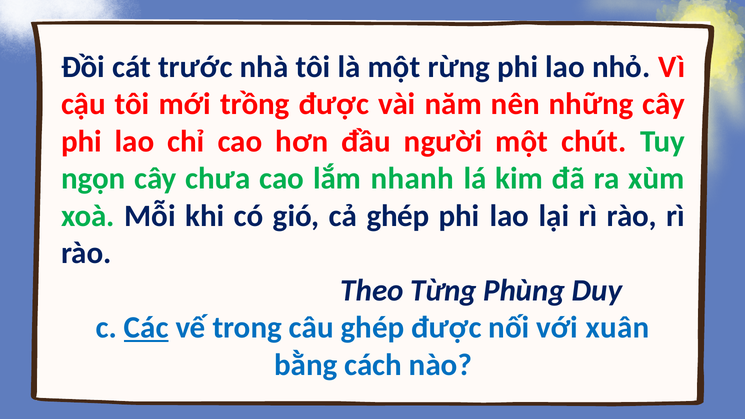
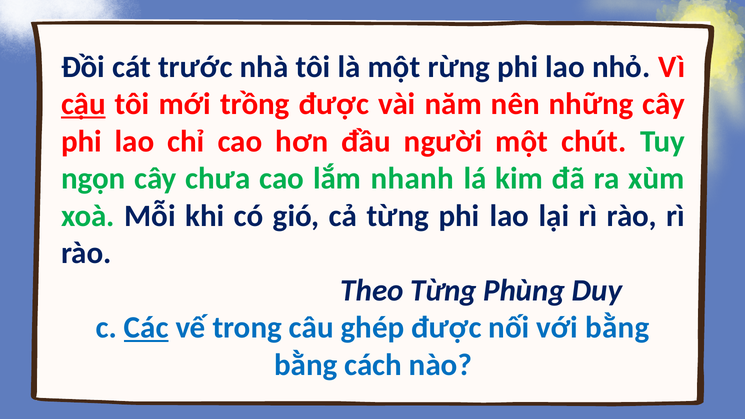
cậu underline: none -> present
cả ghép: ghép -> từng
với xuân: xuân -> bằng
